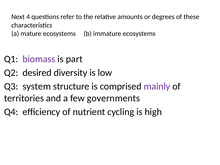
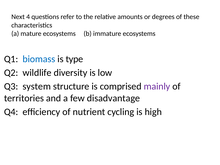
biomass colour: purple -> blue
part: part -> type
desired: desired -> wildlife
governments: governments -> disadvantage
